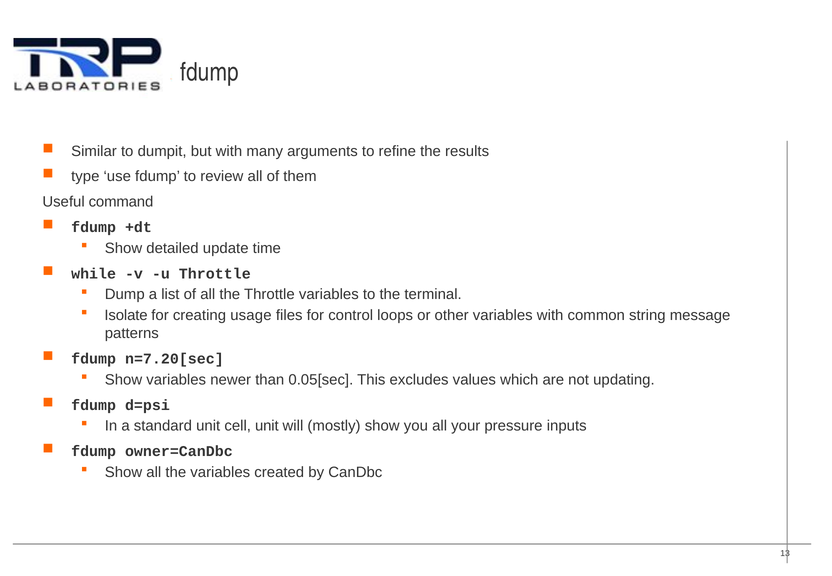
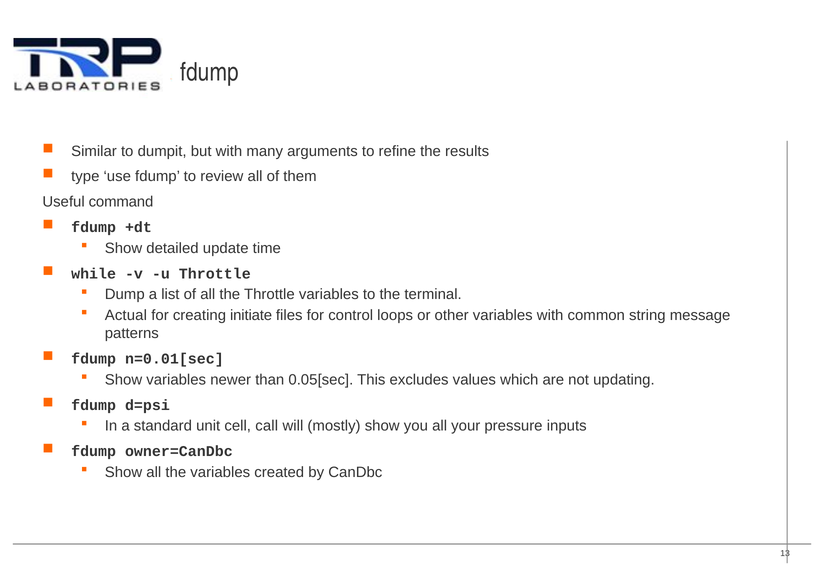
Isolate: Isolate -> Actual
usage: usage -> initiate
n=7.20[sec: n=7.20[sec -> n=0.01[sec
cell unit: unit -> call
